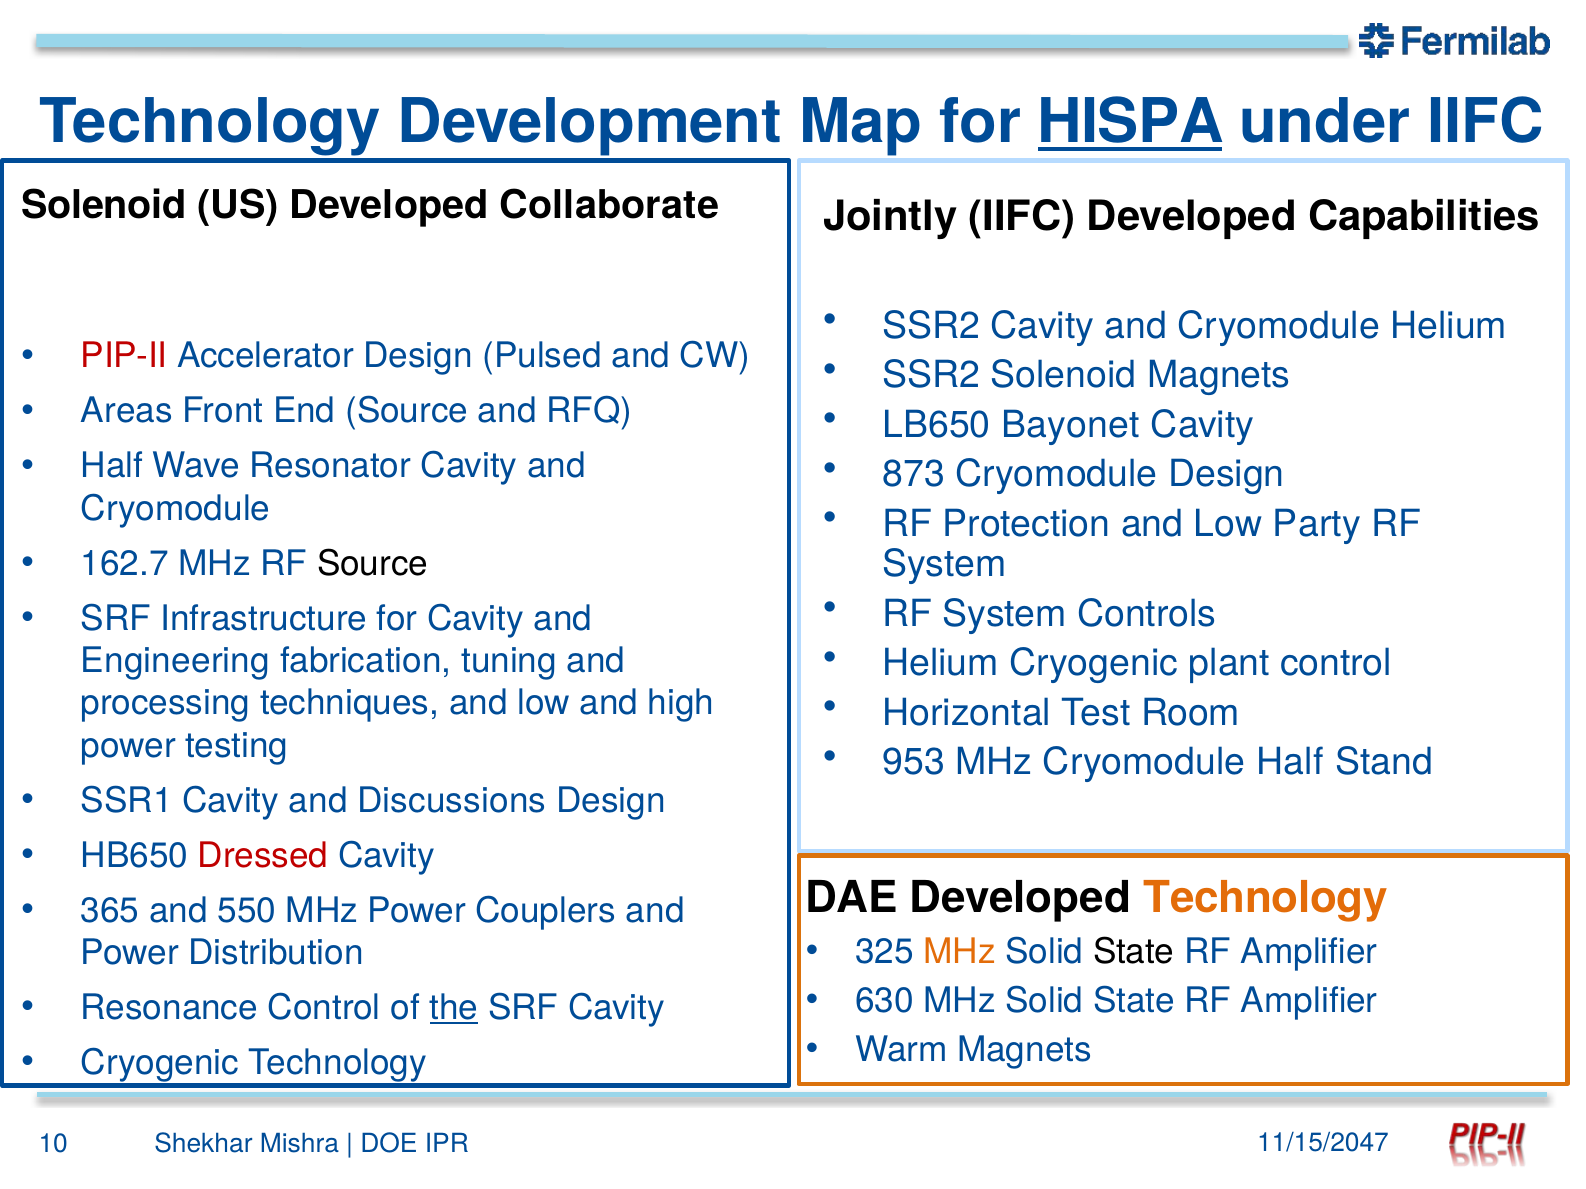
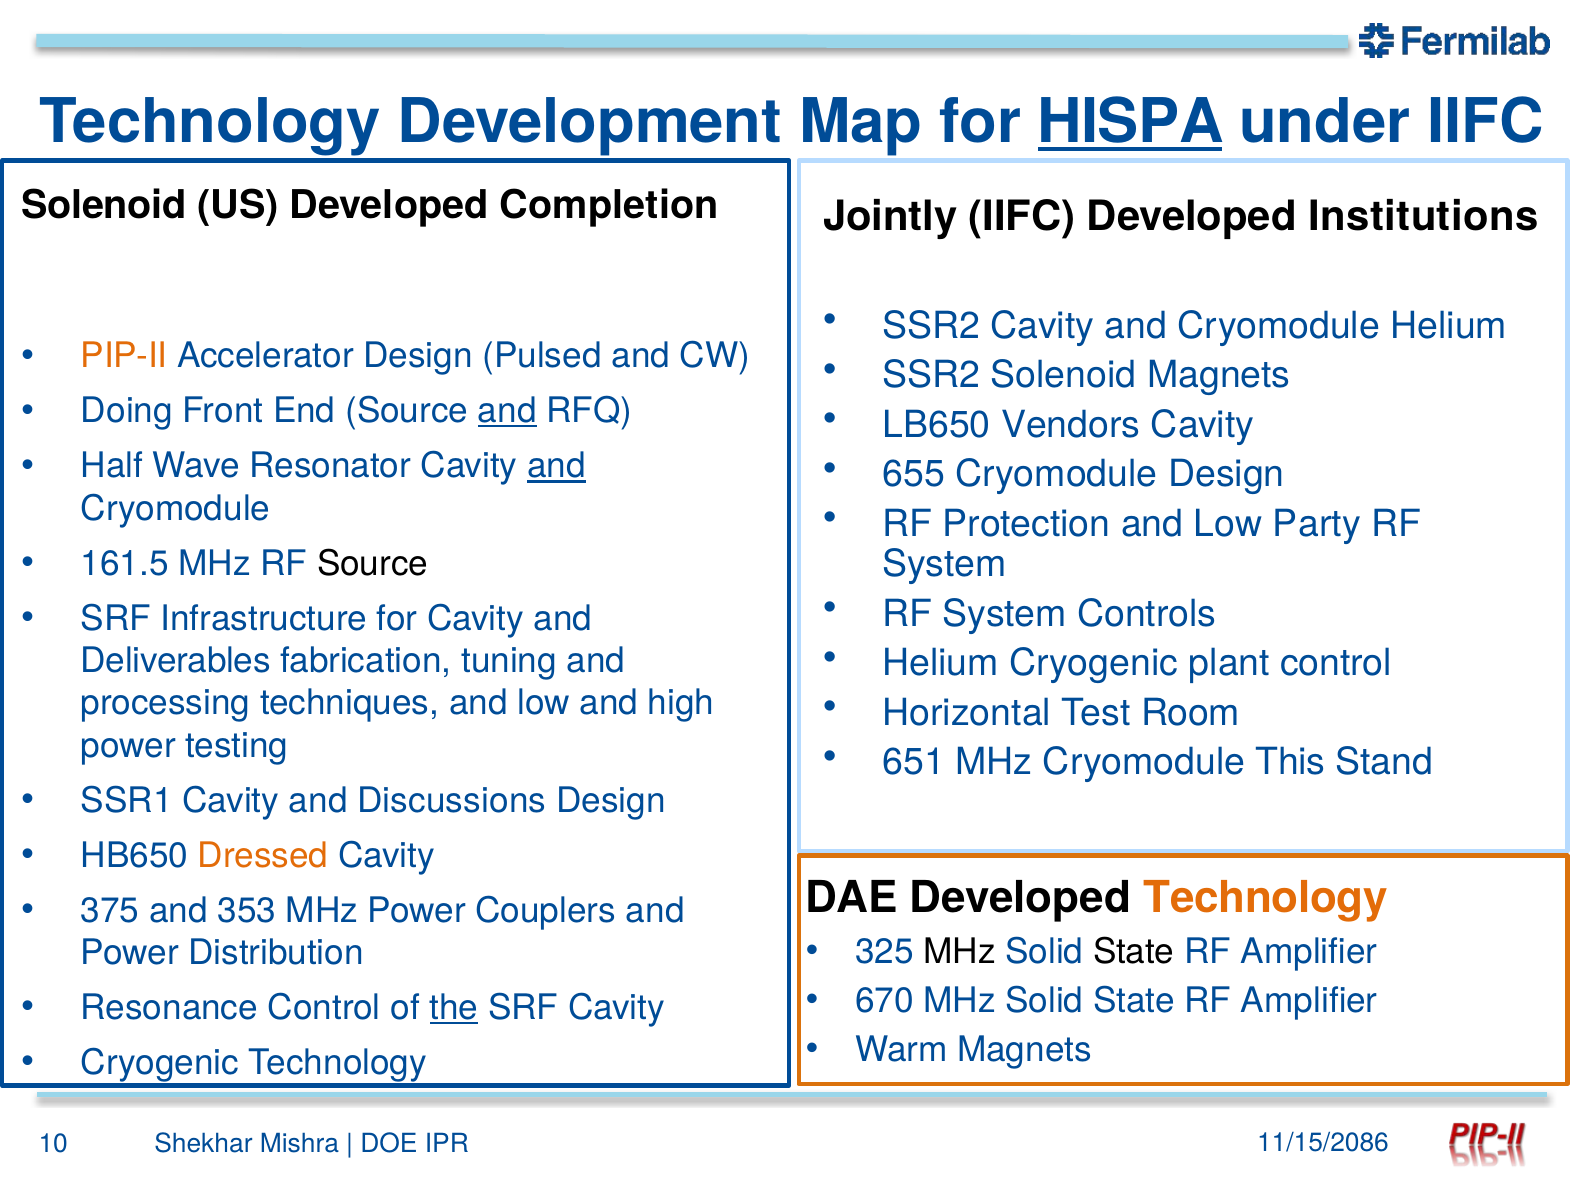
Collaborate: Collaborate -> Completion
Capabilities: Capabilities -> Institutions
PIP-II colour: red -> orange
Areas: Areas -> Doing
and at (507, 411) underline: none -> present
Bayonet: Bayonet -> Vendors
and at (557, 467) underline: none -> present
873: 873 -> 655
162.7: 162.7 -> 161.5
Engineering: Engineering -> Deliverables
953: 953 -> 651
Cryomodule Half: Half -> This
Dressed colour: red -> orange
365: 365 -> 375
550: 550 -> 353
MHz at (960, 952) colour: orange -> black
630: 630 -> 670
11/15/2047: 11/15/2047 -> 11/15/2086
